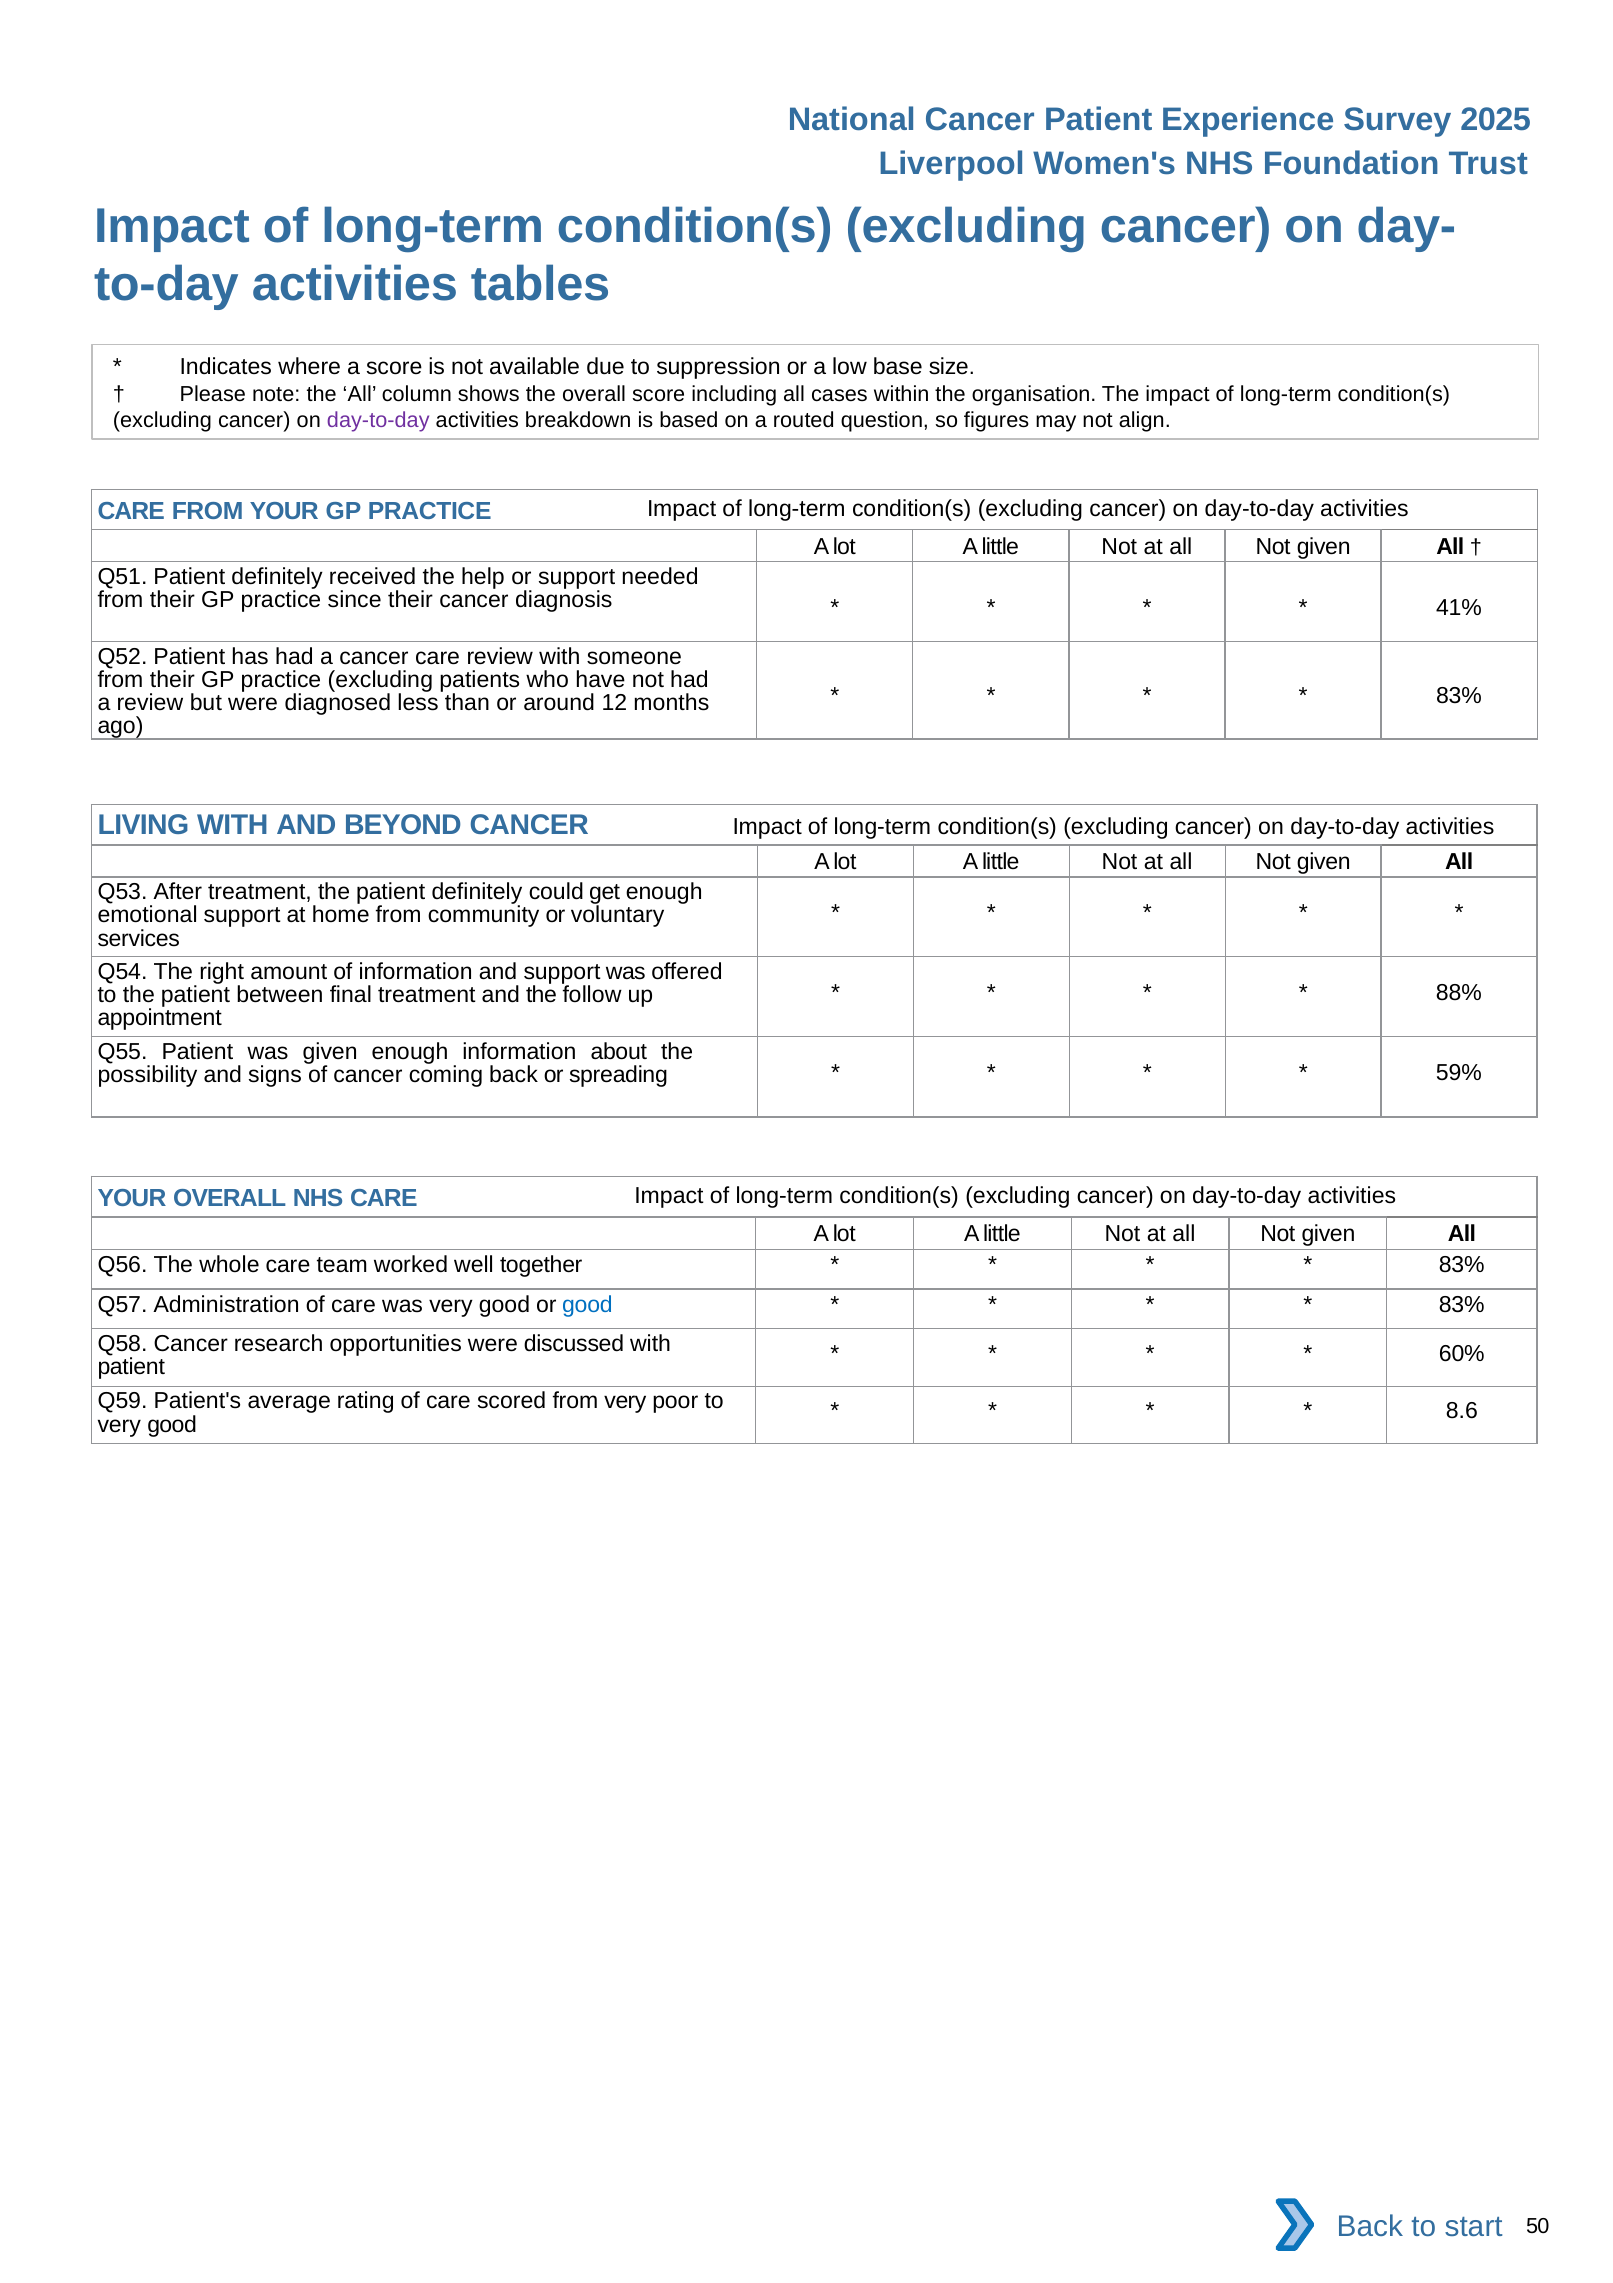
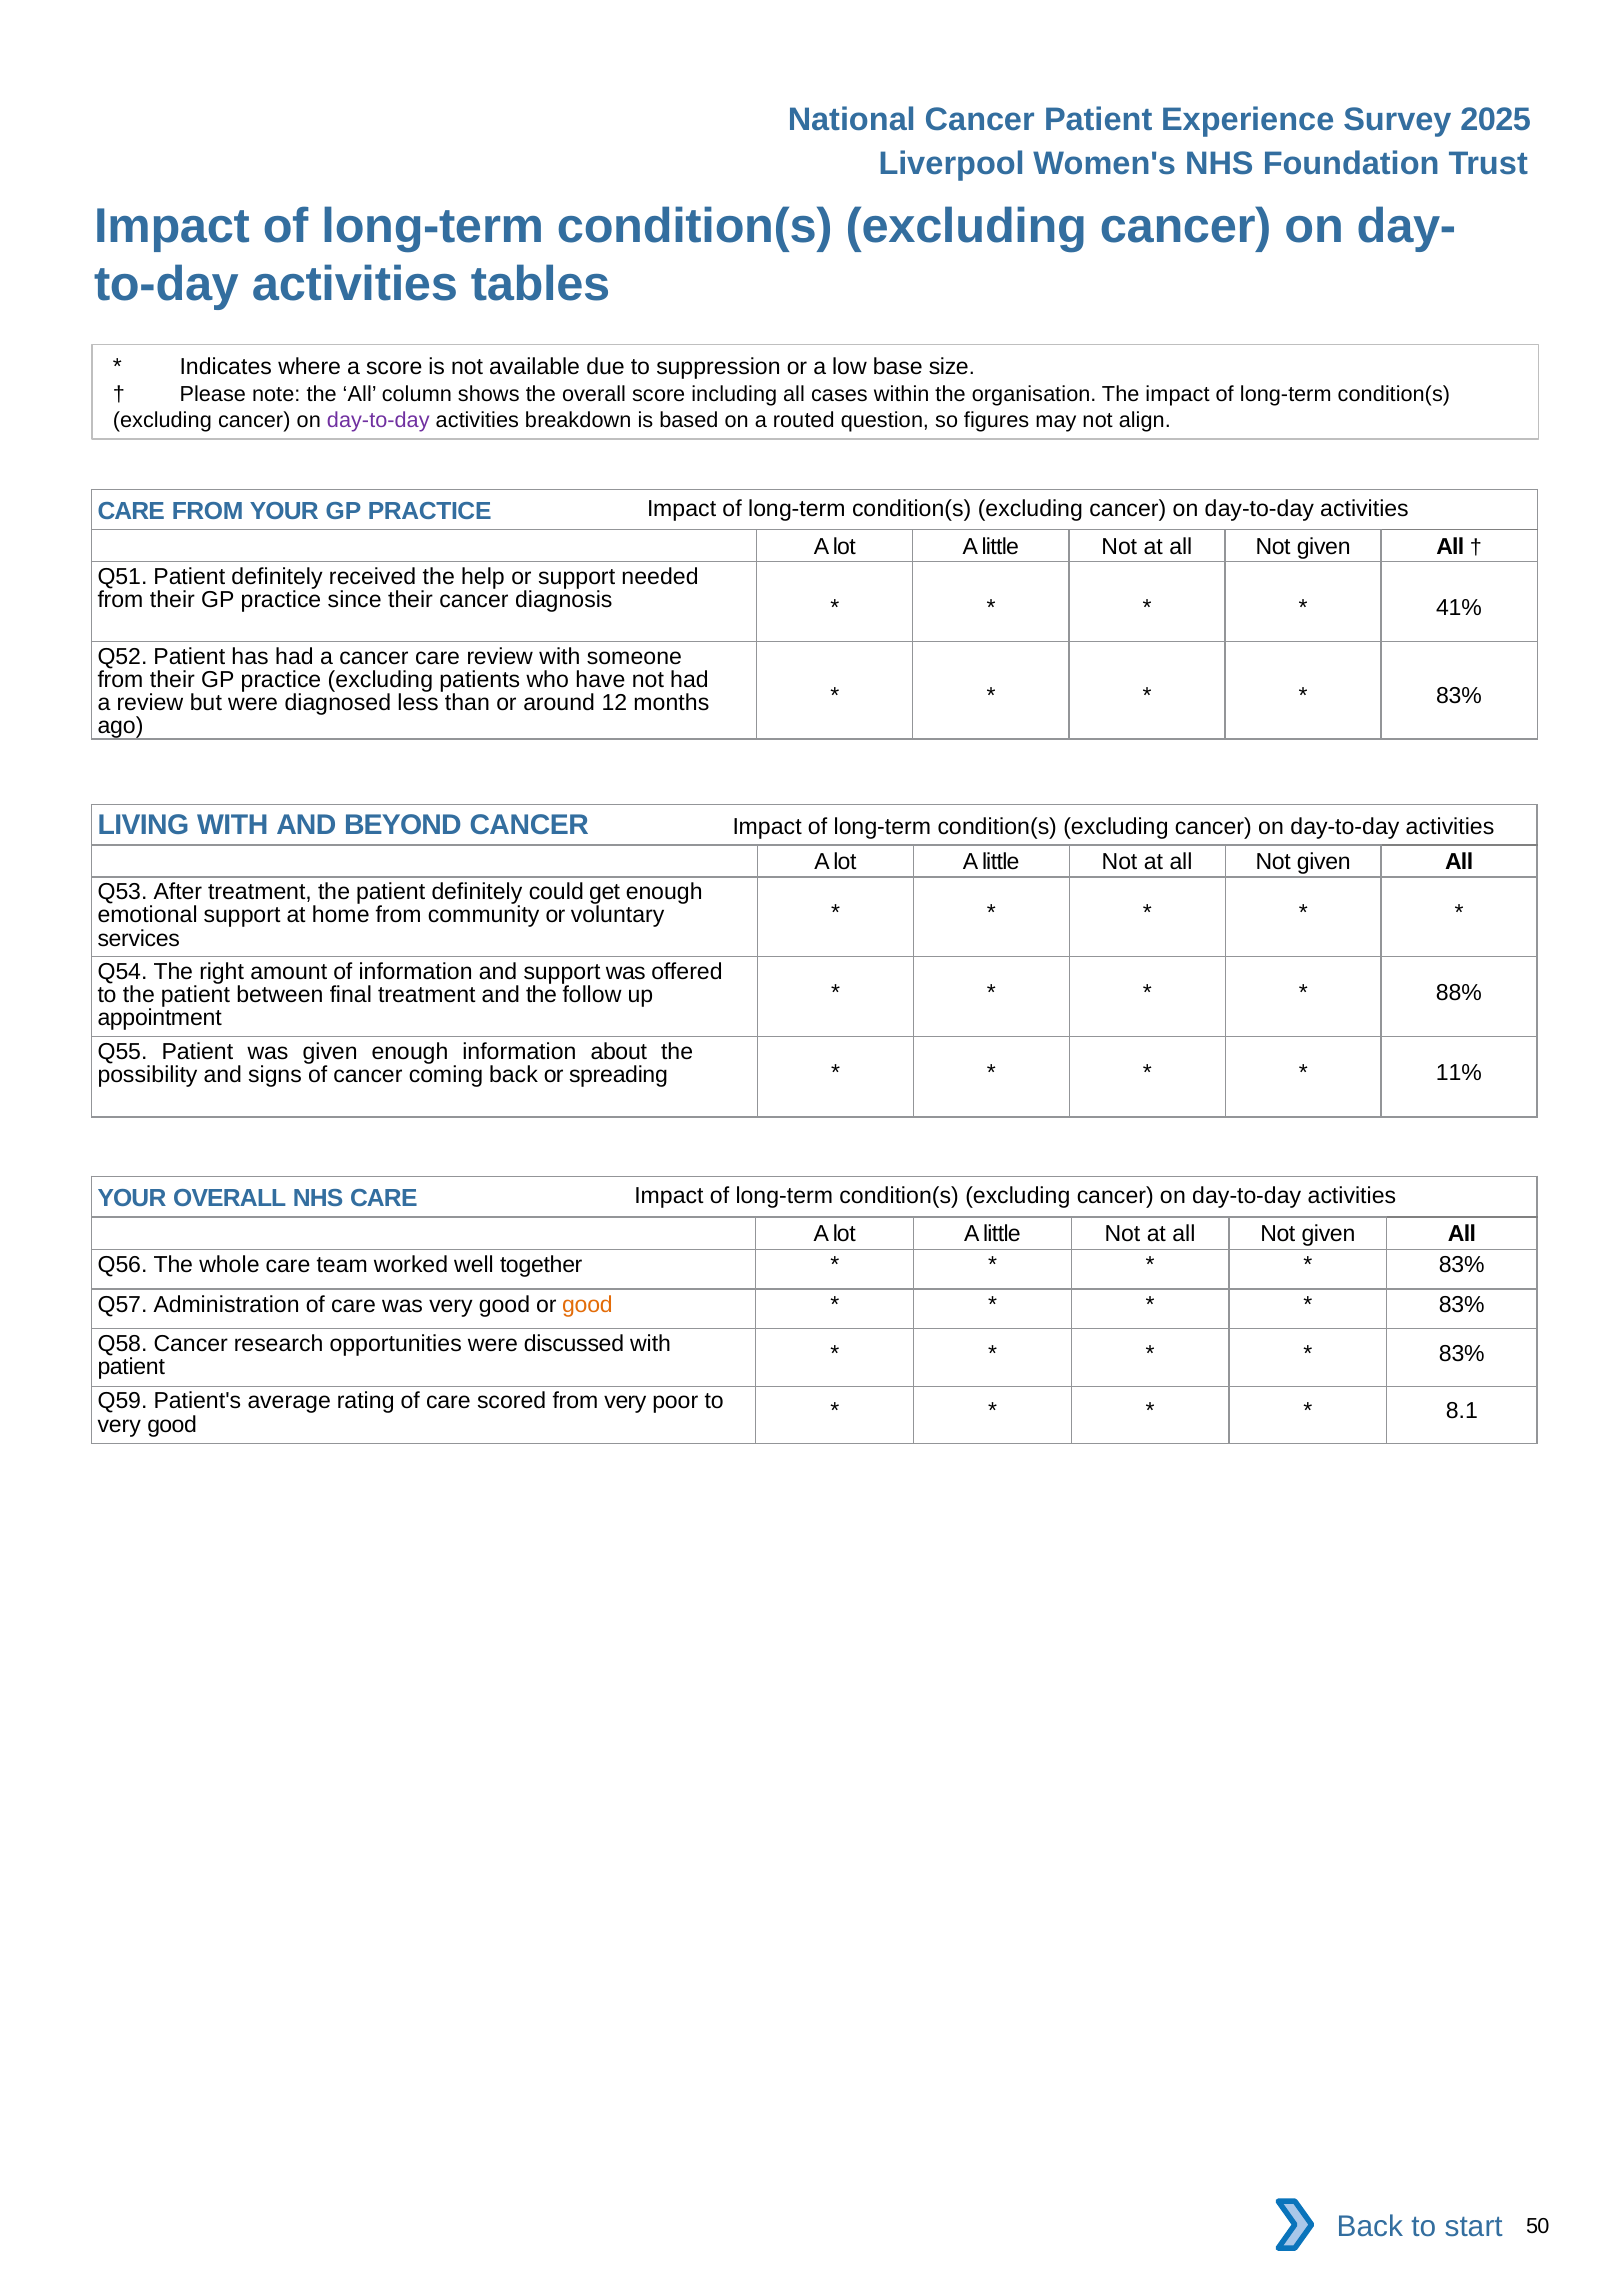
59%: 59% -> 11%
good at (587, 1305) colour: blue -> orange
60% at (1462, 1353): 60% -> 83%
8.6: 8.6 -> 8.1
